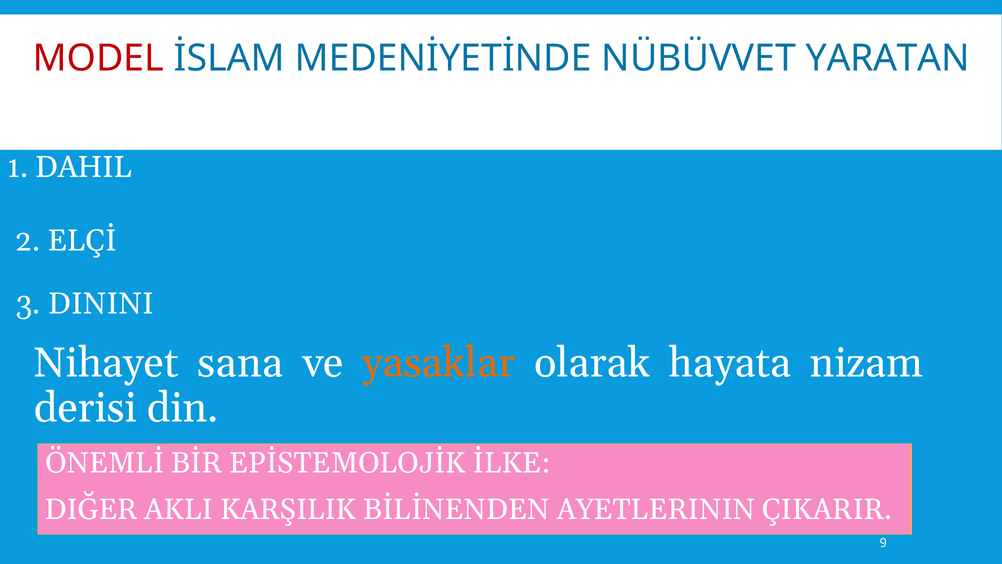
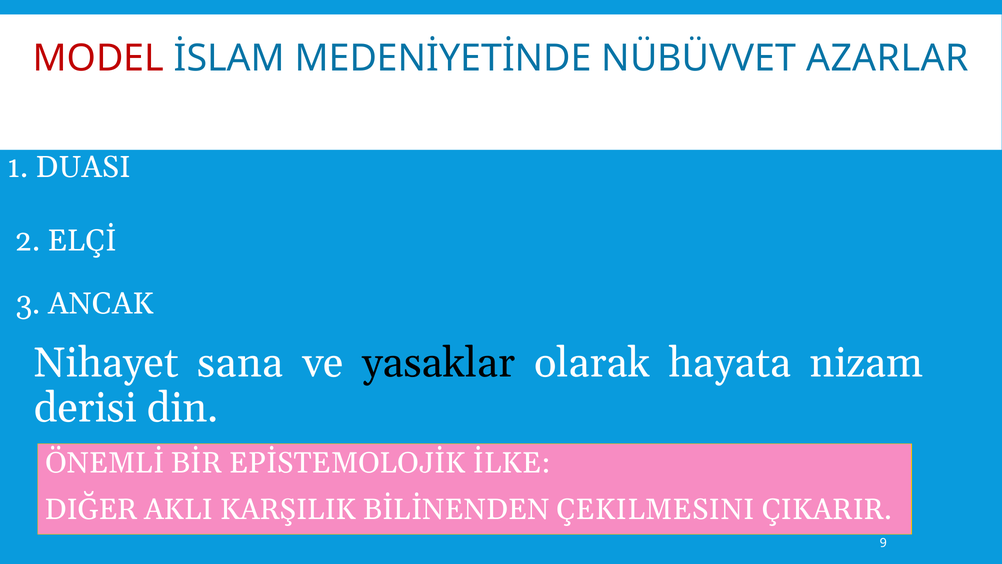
YARATAN: YARATAN -> AZARLAR
DAHIL: DAHIL -> DUASI
DININI: DININI -> ANCAK
yasaklar colour: orange -> black
AYETLERININ: AYETLERININ -> ÇEKILMESINI
